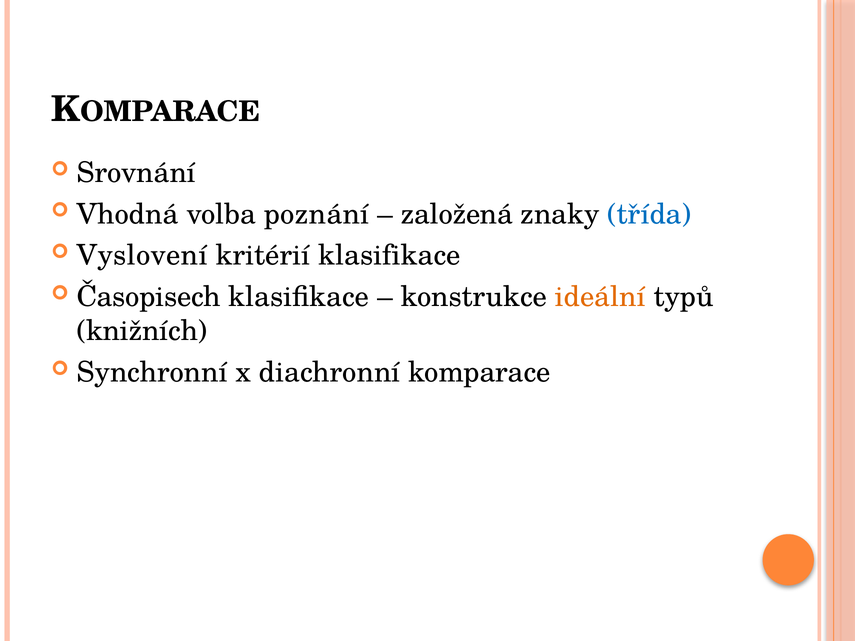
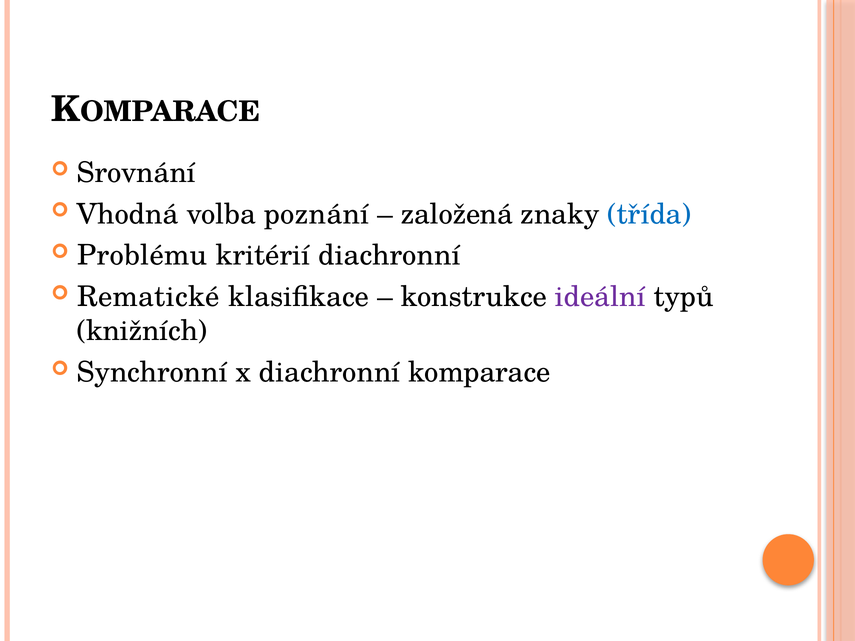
Vyslovení: Vyslovení -> Problému
kritérií klasifikace: klasifikace -> diachronní
Časopisech: Časopisech -> Rematické
ideální colour: orange -> purple
